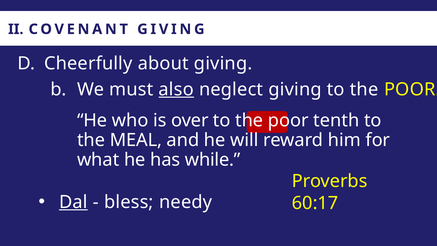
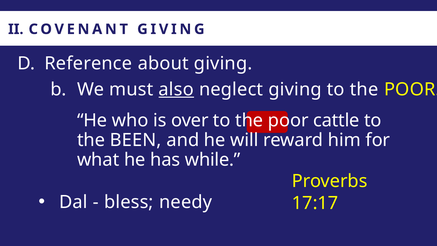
Cheerfully: Cheerfully -> Reference
tenth: tenth -> cattle
MEAL: MEAL -> BEEN
Dal underline: present -> none
60:17: 60:17 -> 17:17
